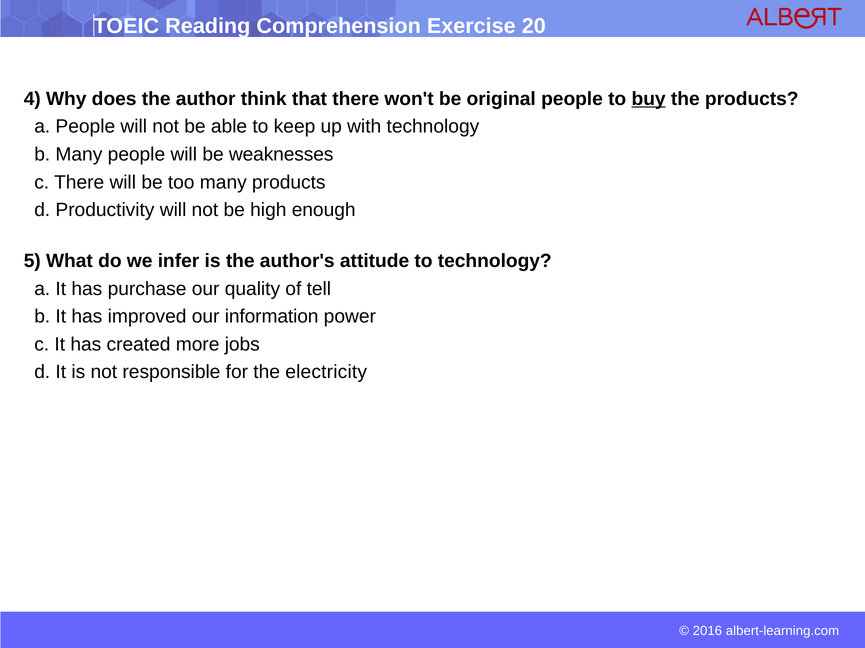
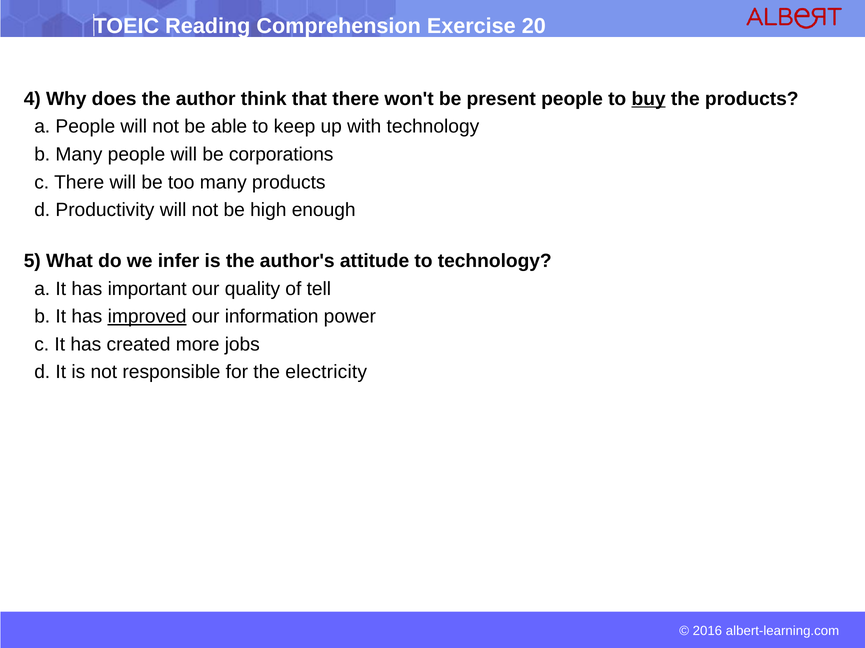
original: original -> present
weaknesses: weaknesses -> corporations
purchase: purchase -> important
improved underline: none -> present
